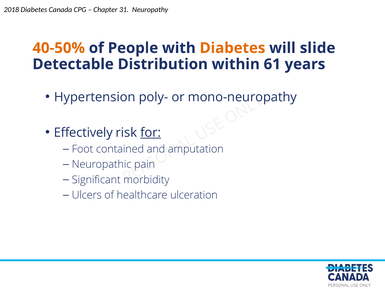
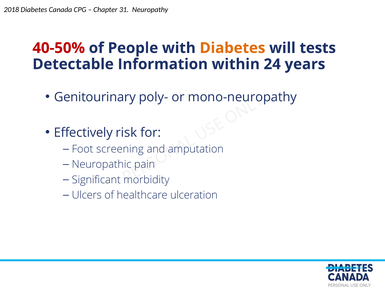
40-50% colour: orange -> red
slide: slide -> tests
Distribution: Distribution -> Information
61: 61 -> 24
Hypertension: Hypertension -> Genitourinary
for underline: present -> none
contained: contained -> screening
